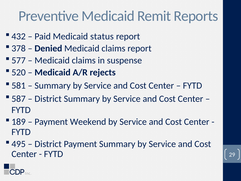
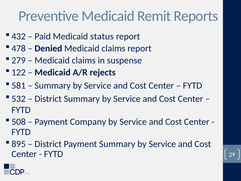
378: 378 -> 478
577: 577 -> 279
520: 520 -> 122
587: 587 -> 532
189: 189 -> 508
Weekend: Weekend -> Company
495: 495 -> 895
